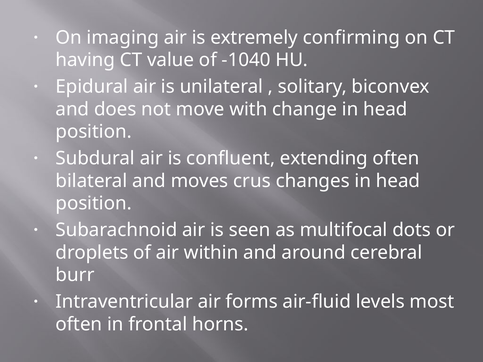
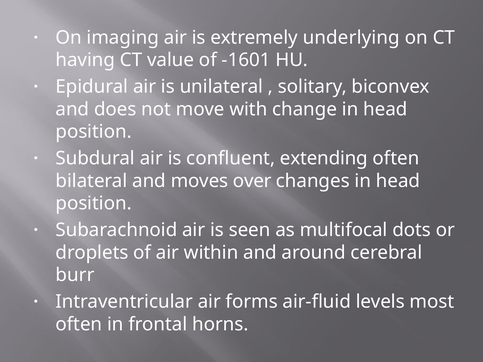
confirming: confirming -> underlying
-1040: -1040 -> -1601
crus: crus -> over
